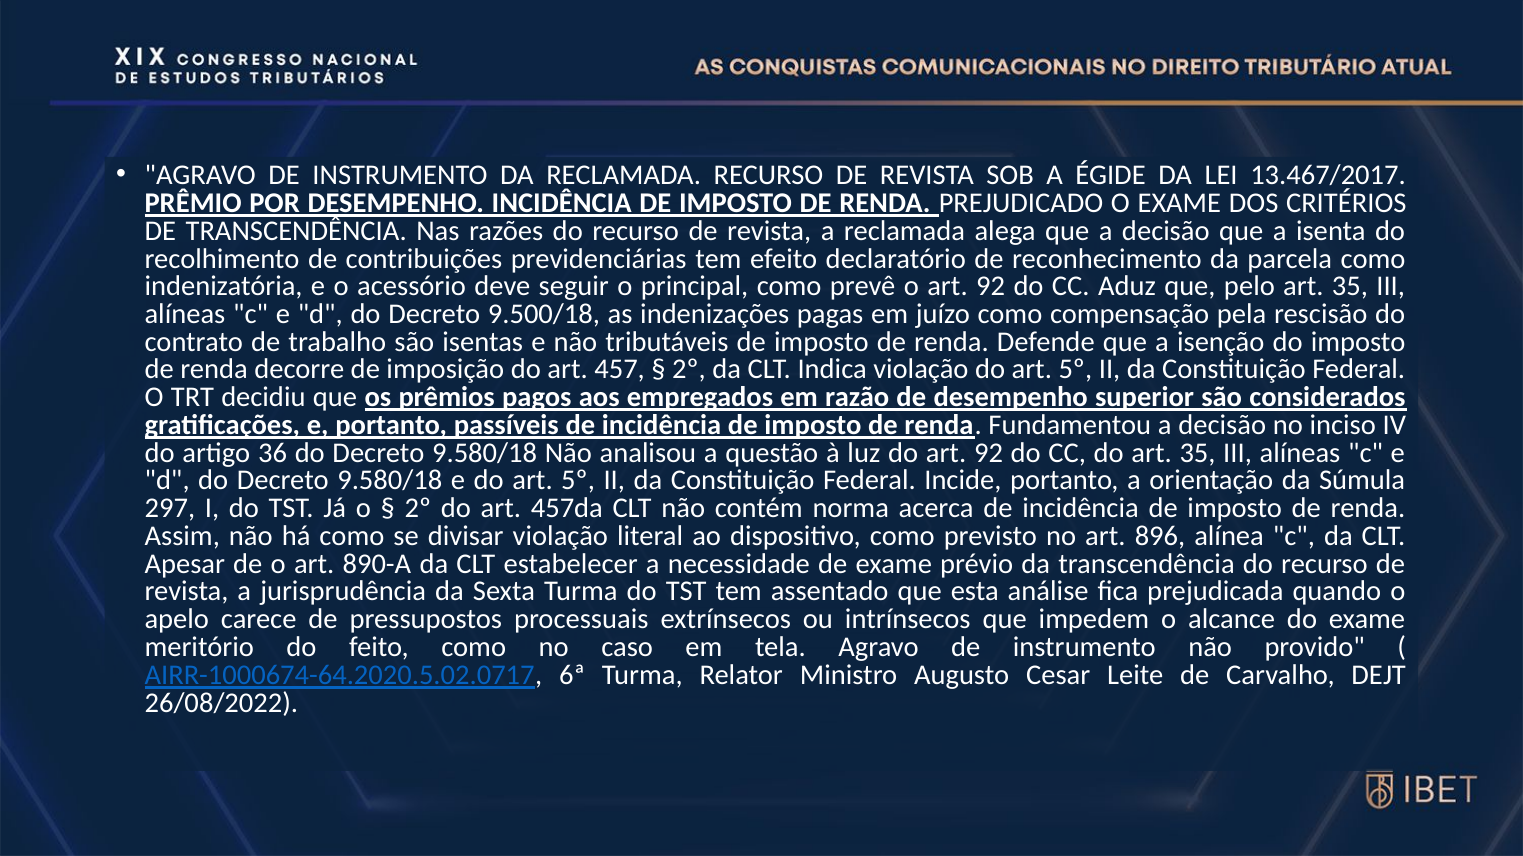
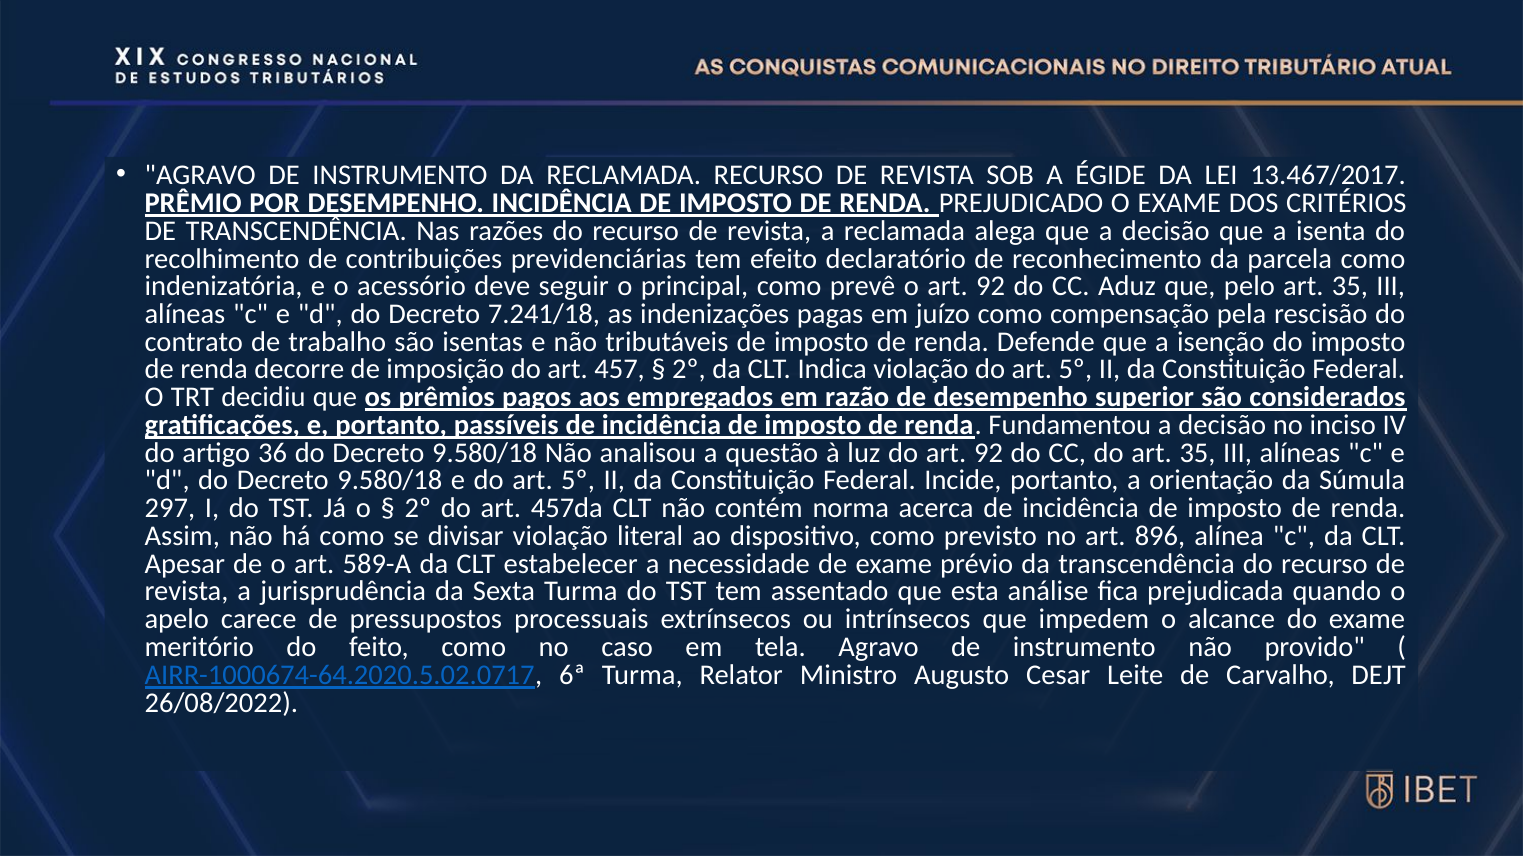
9.500/18: 9.500/18 -> 7.241/18
890-A: 890-A -> 589-A
